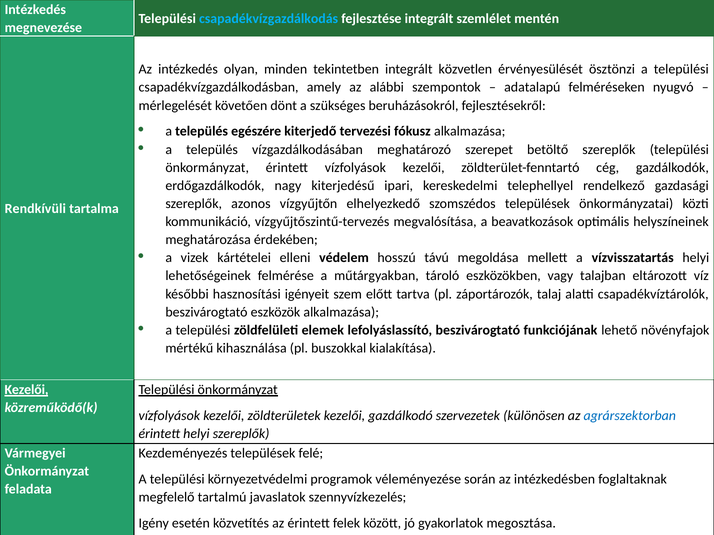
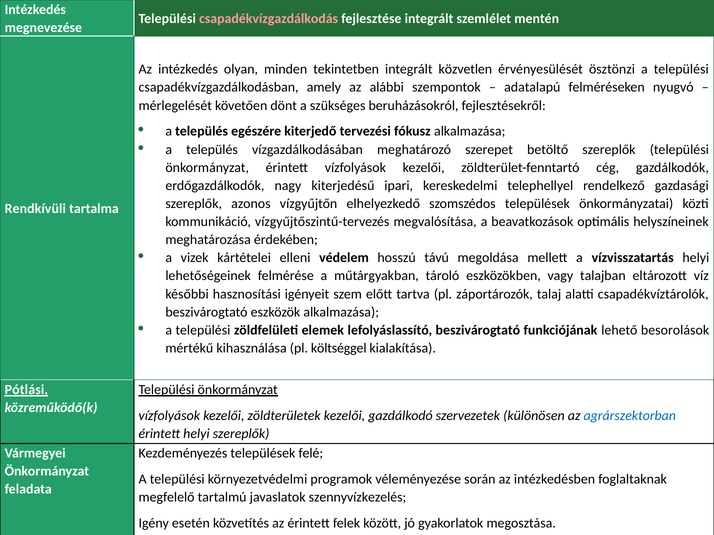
csapadékvízgazdálkodás colour: light blue -> pink
növényfajok: növényfajok -> besorolások
buszokkal: buszokkal -> költséggel
Kezelői at (27, 390): Kezelői -> Pótlási
